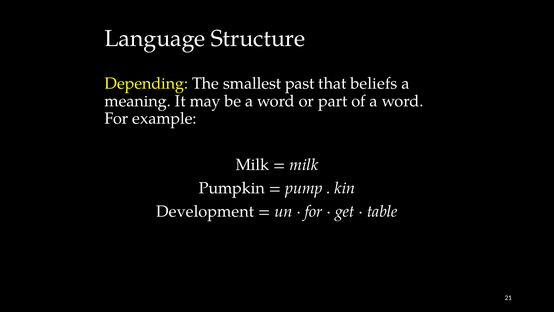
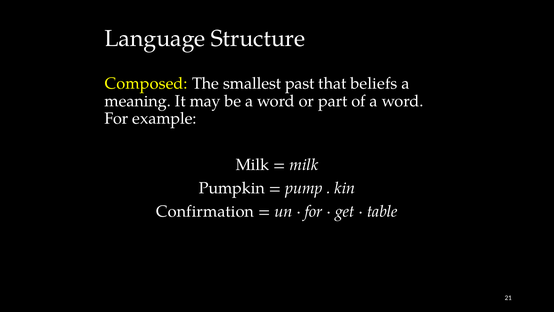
Depending: Depending -> Composed
Development: Development -> Confirmation
